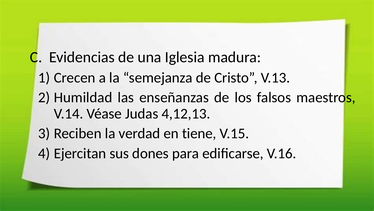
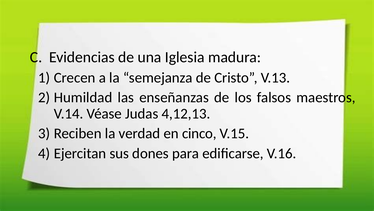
tiene: tiene -> cinco
